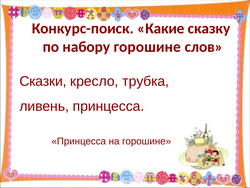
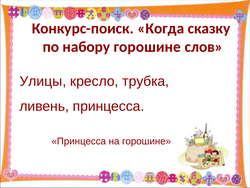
Какие: Какие -> Когда
Сказки: Сказки -> Улицы
